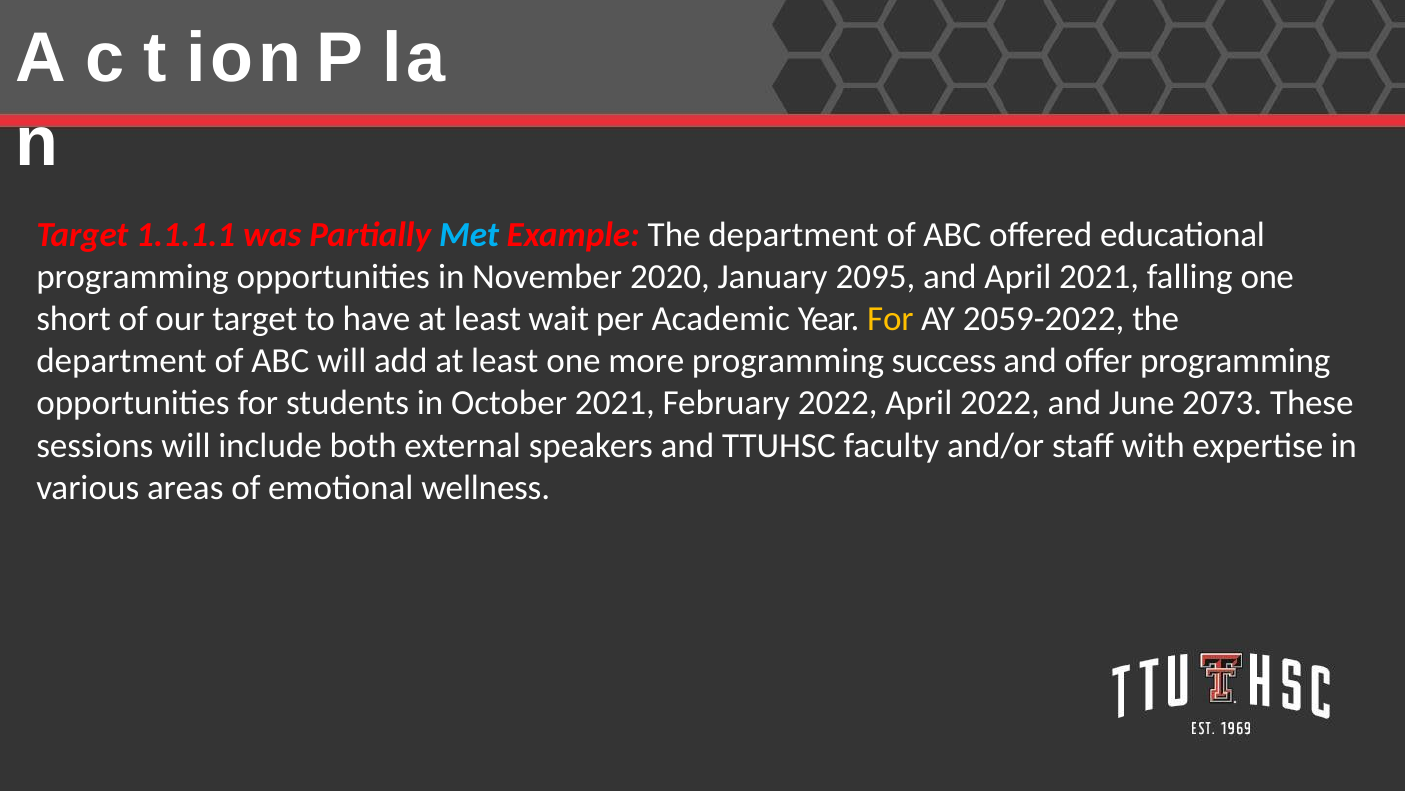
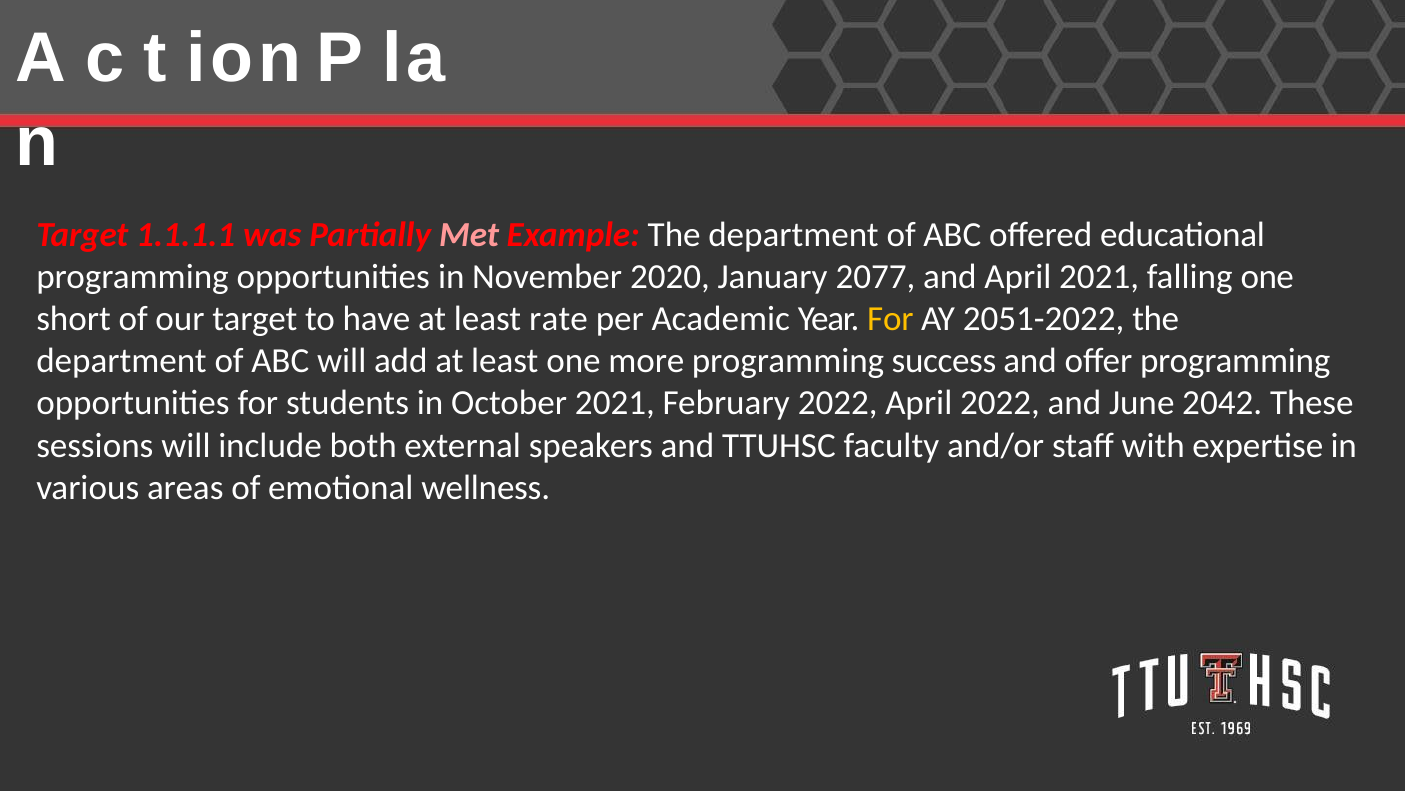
Met colour: light blue -> pink
2095: 2095 -> 2077
wait: wait -> rate
2059-2022: 2059-2022 -> 2051-2022
2073: 2073 -> 2042
